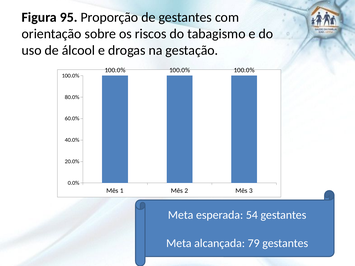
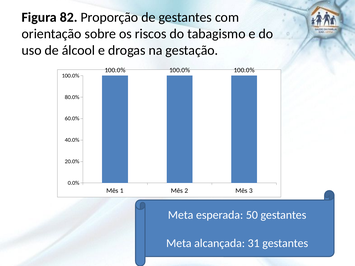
95: 95 -> 82
54: 54 -> 50
79: 79 -> 31
